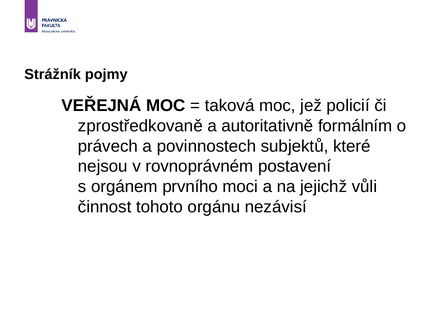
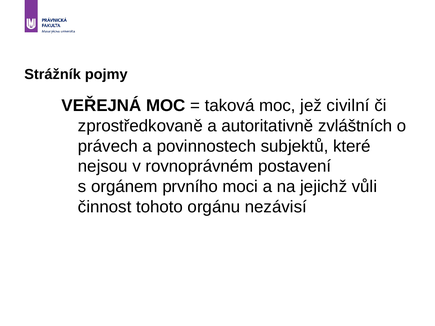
policií: policií -> civilní
formálním: formálním -> zvláštních
